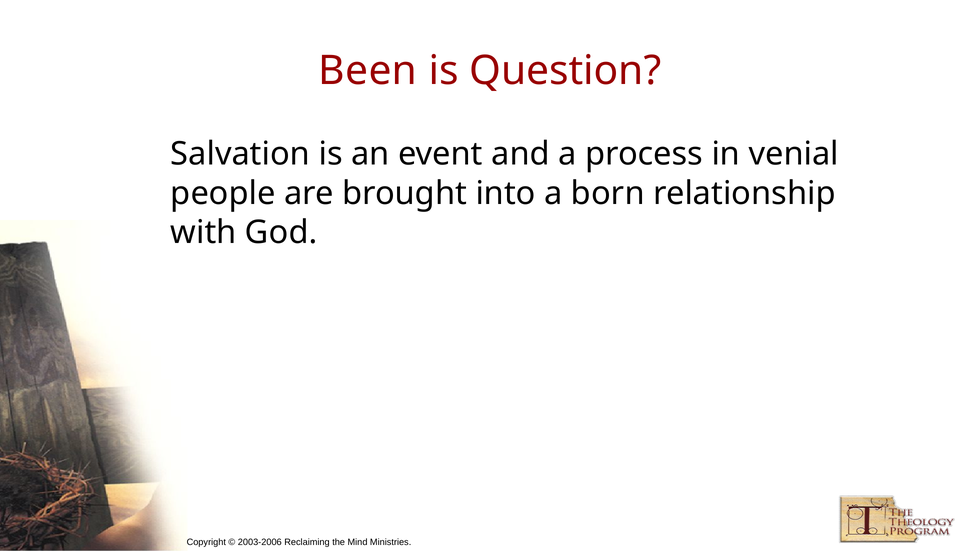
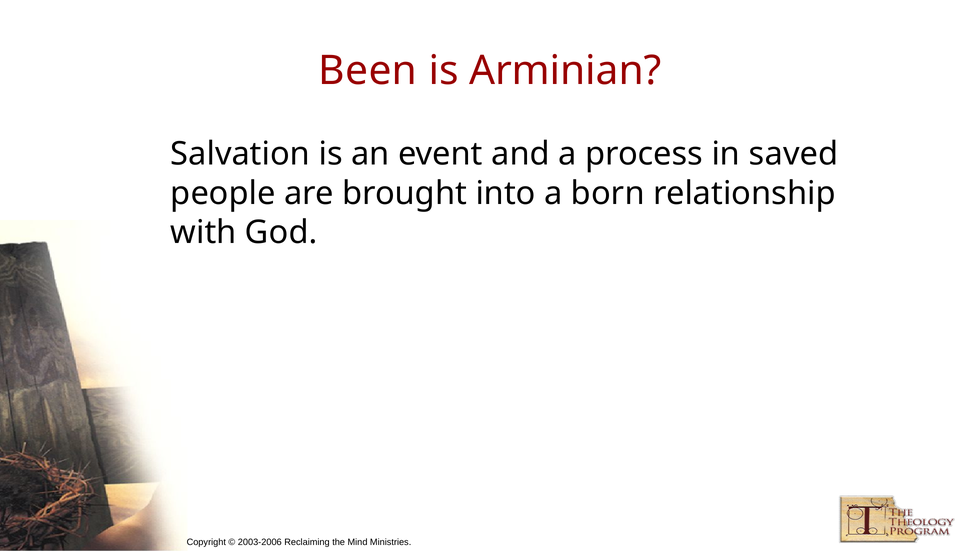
Question: Question -> Arminian
venial: venial -> saved
